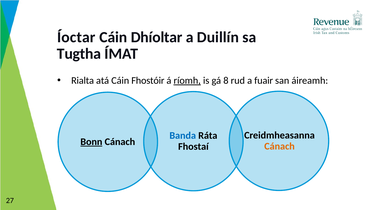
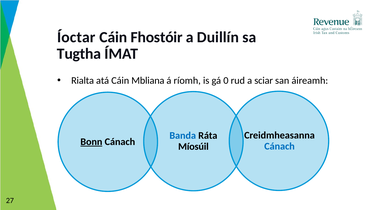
Dhíoltar: Dhíoltar -> Fhostóir
Fhostóir: Fhostóir -> Mbliana
ríomh underline: present -> none
8: 8 -> 0
fuair: fuair -> sciar
Cánach at (280, 146) colour: orange -> blue
Fhostaí: Fhostaí -> Míosúil
